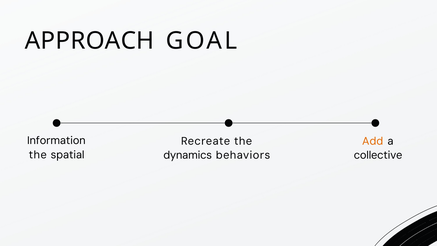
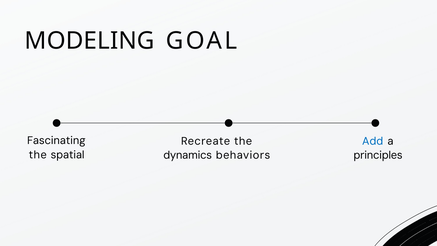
APPROACH: APPROACH -> MODELING
Information: Information -> Fascinating
Add colour: orange -> blue
collective: collective -> principles
